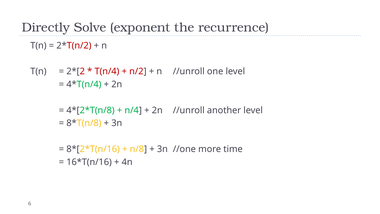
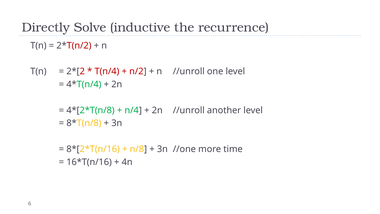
exponent: exponent -> inductive
